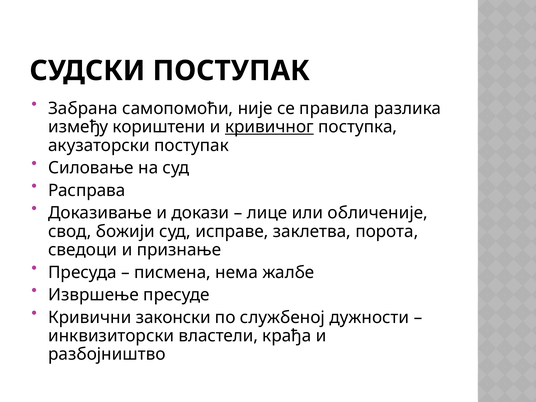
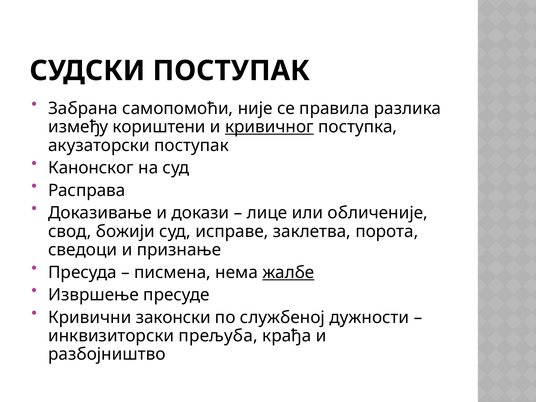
Силовање: Силовање -> Канонског
жалбе underline: none -> present
властели: властели -> прељуба
